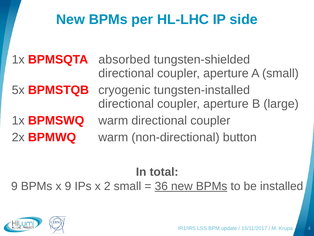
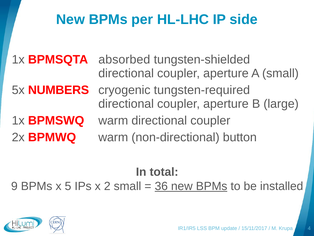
BPMSTQB: BPMSTQB -> NUMBERS
tungsten-installed: tungsten-installed -> tungsten-required
x 9: 9 -> 5
